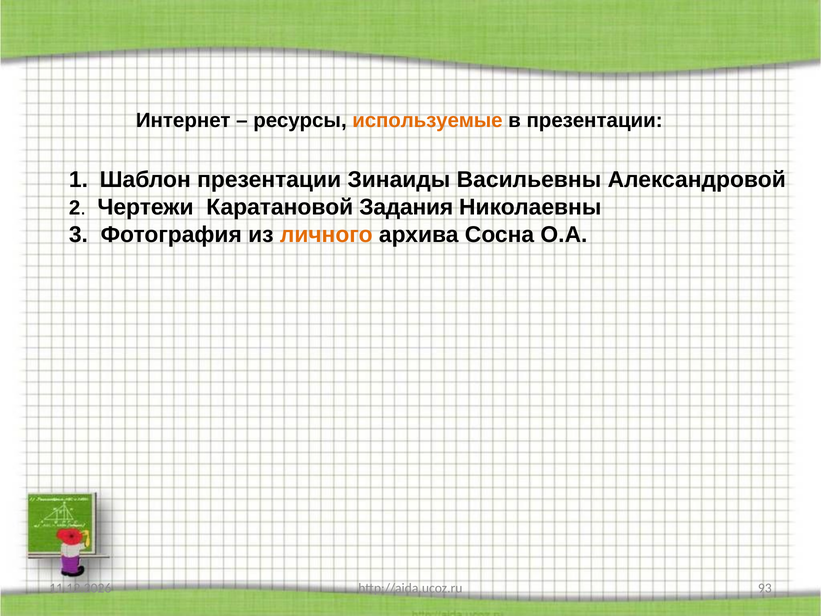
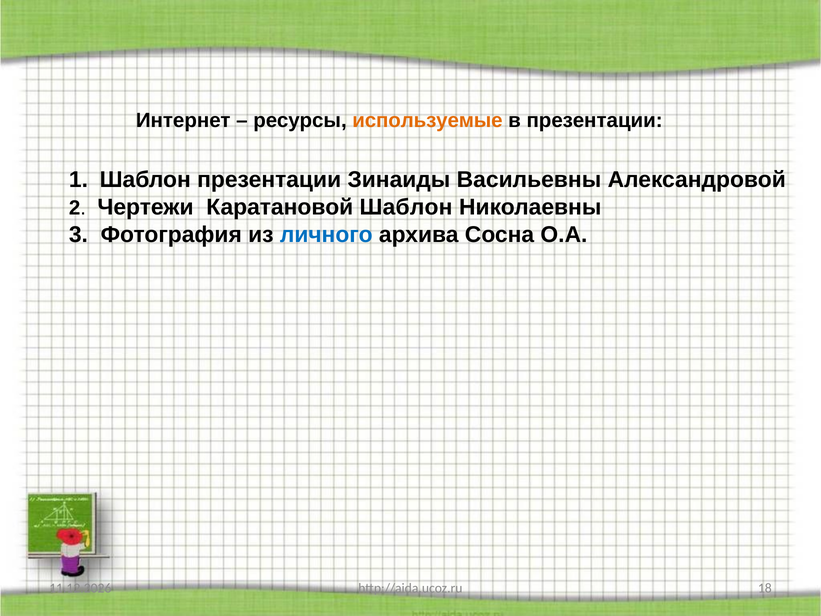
Каратановой Задания: Задания -> Шаблон
личного colour: orange -> blue
93: 93 -> 18
